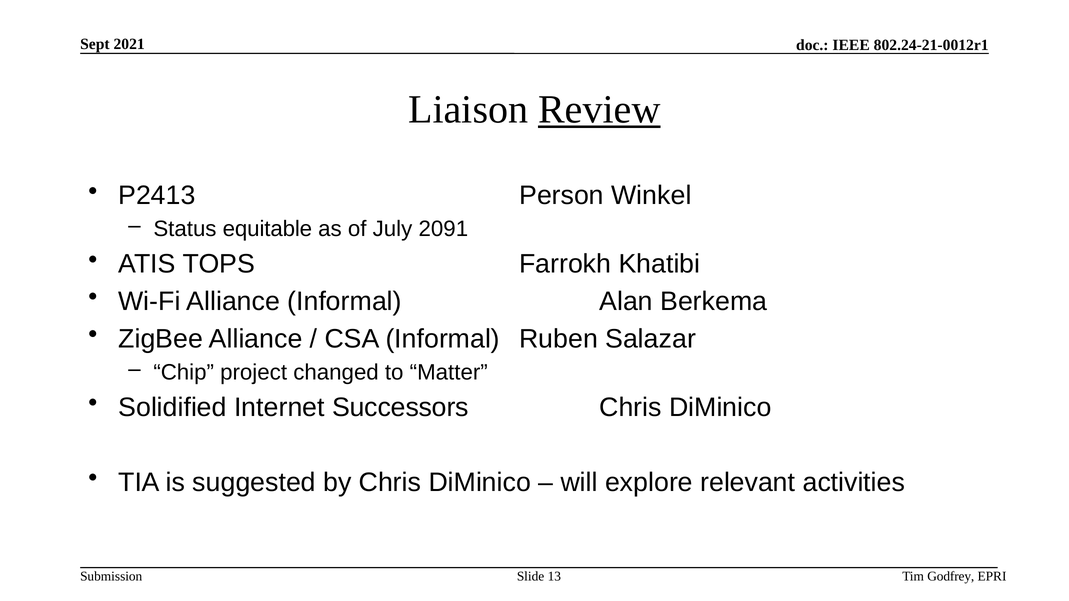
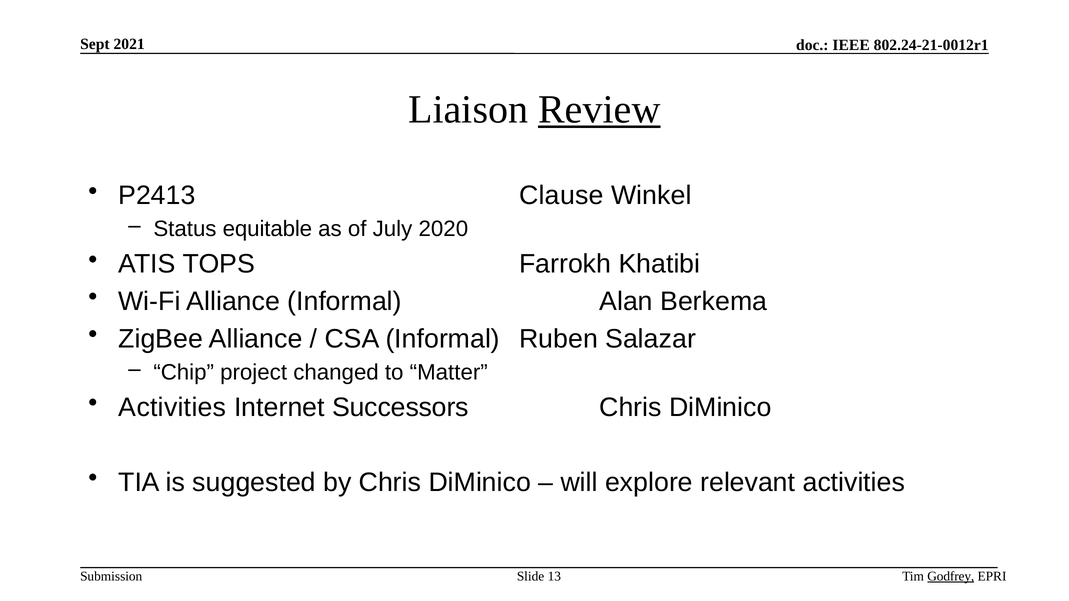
Person: Person -> Clause
2091: 2091 -> 2020
Solidified at (173, 408): Solidified -> Activities
Godfrey underline: none -> present
